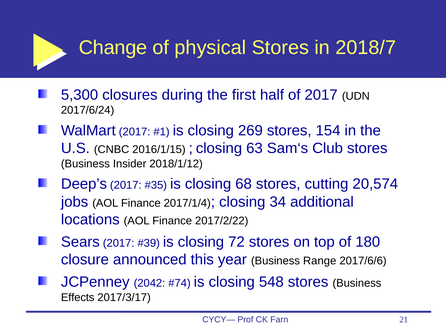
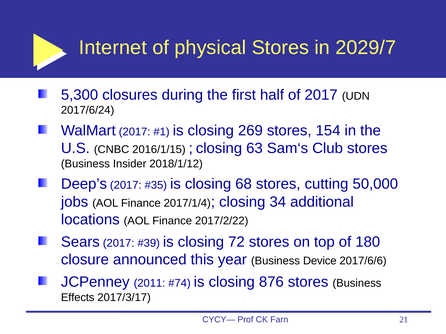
Change: Change -> Internet
2018/7: 2018/7 -> 2029/7
20,574: 20,574 -> 50,000
Range: Range -> Device
2042: 2042 -> 2011
548: 548 -> 876
